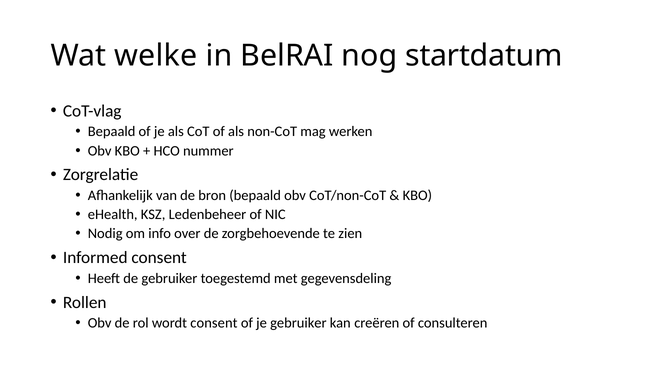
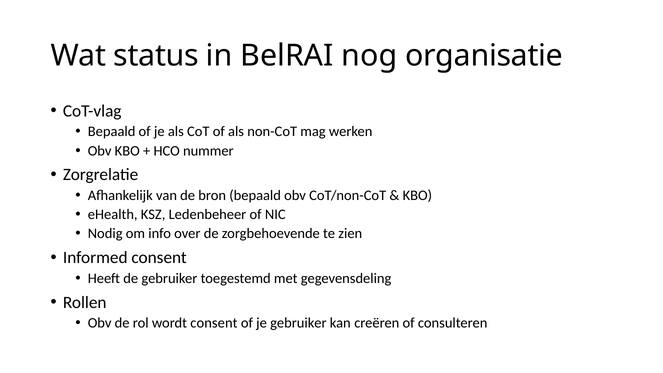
welke: welke -> status
startdatum: startdatum -> organisatie
